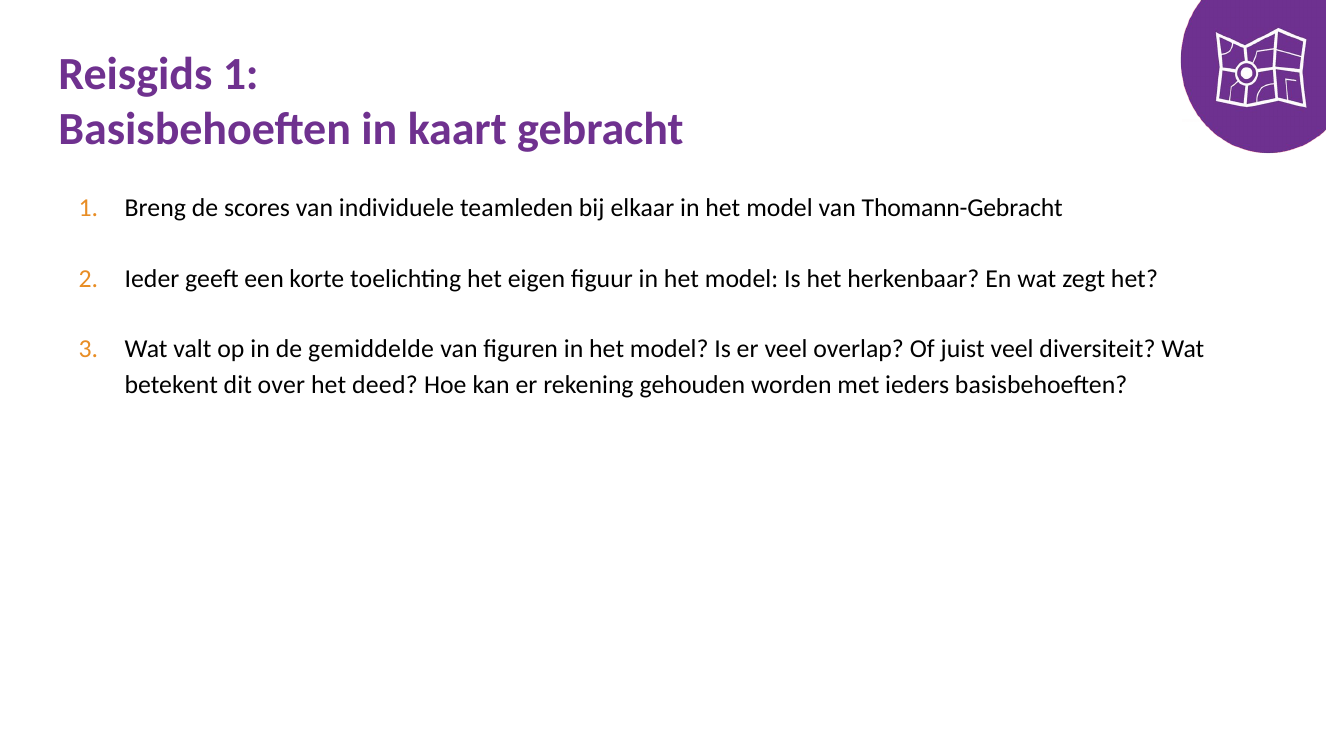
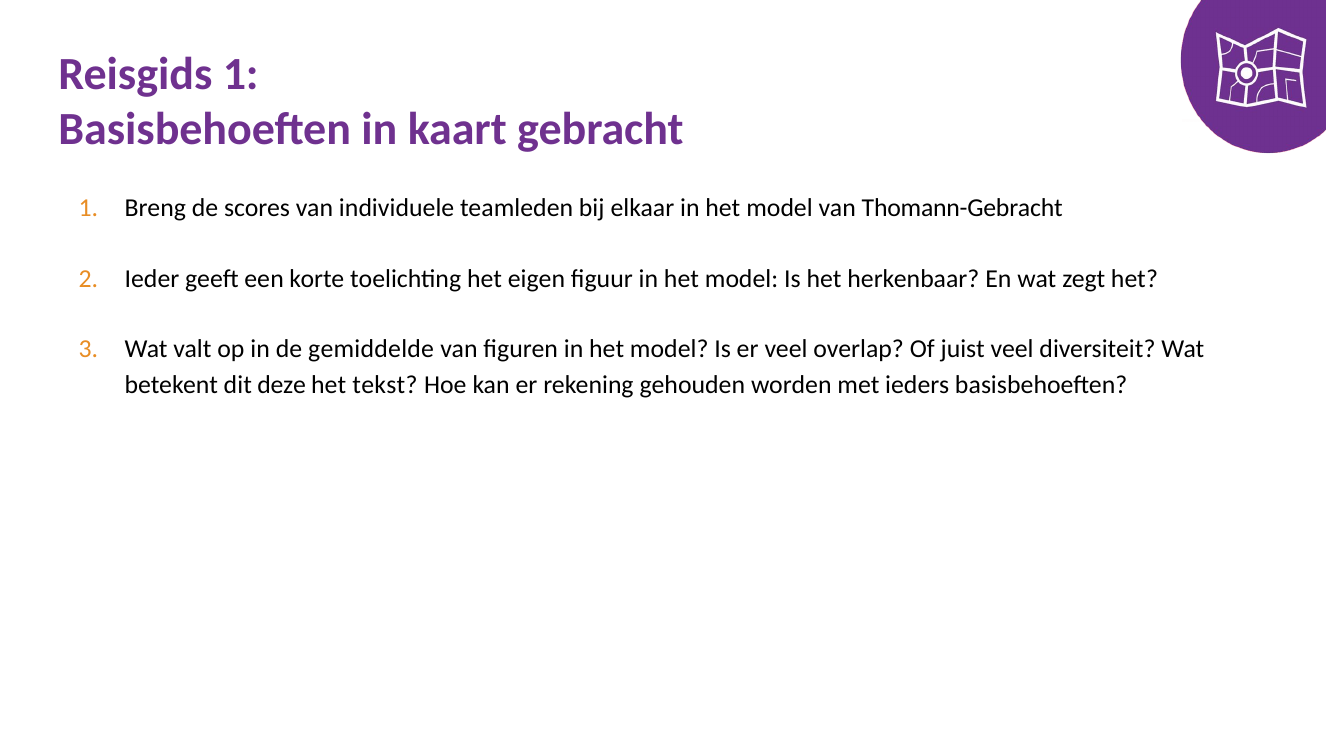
over: over -> deze
deed: deed -> tekst
